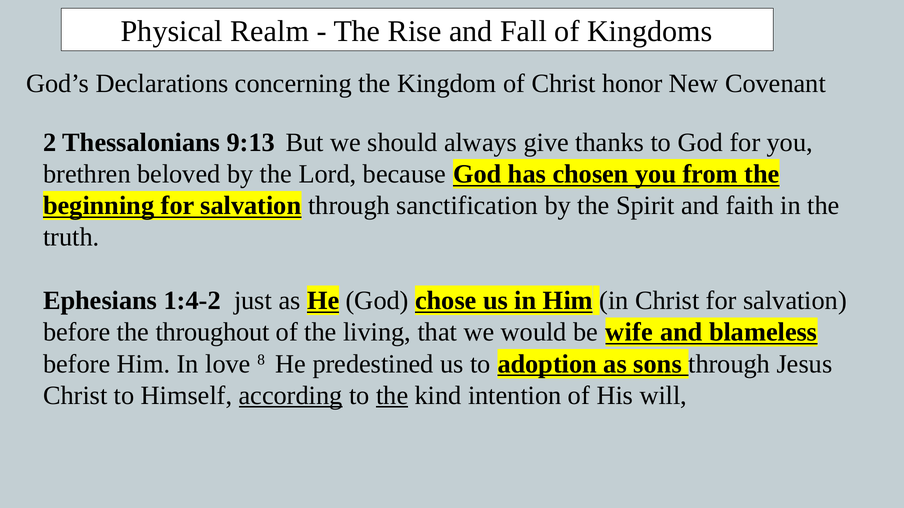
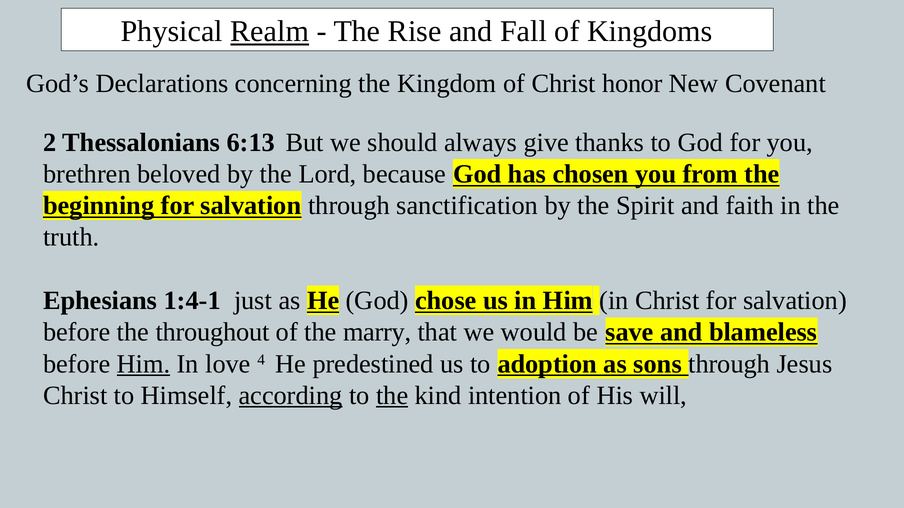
Realm underline: none -> present
9:13: 9:13 -> 6:13
1:4-2: 1:4-2 -> 1:4-1
living: living -> marry
wife: wife -> save
Him at (144, 364) underline: none -> present
8: 8 -> 4
